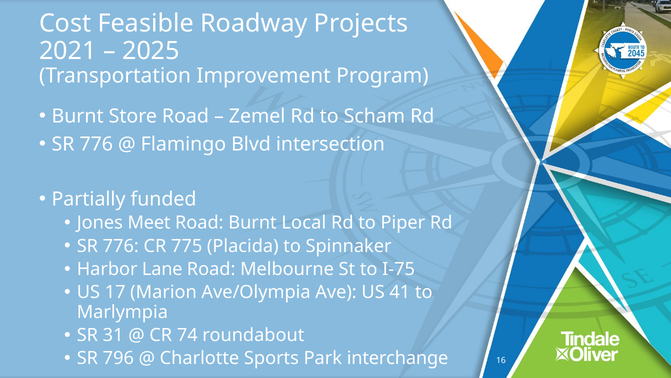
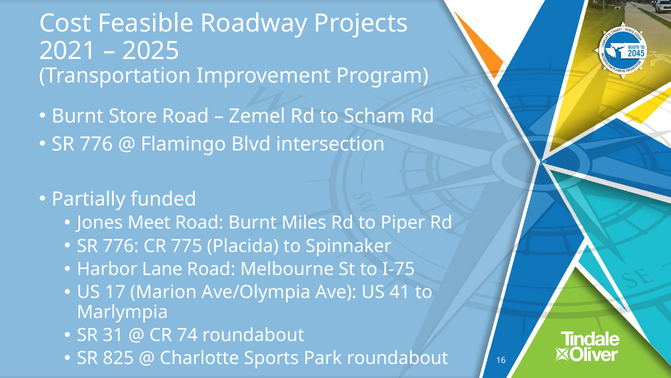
Local: Local -> Miles
796: 796 -> 825
Park interchange: interchange -> roundabout
